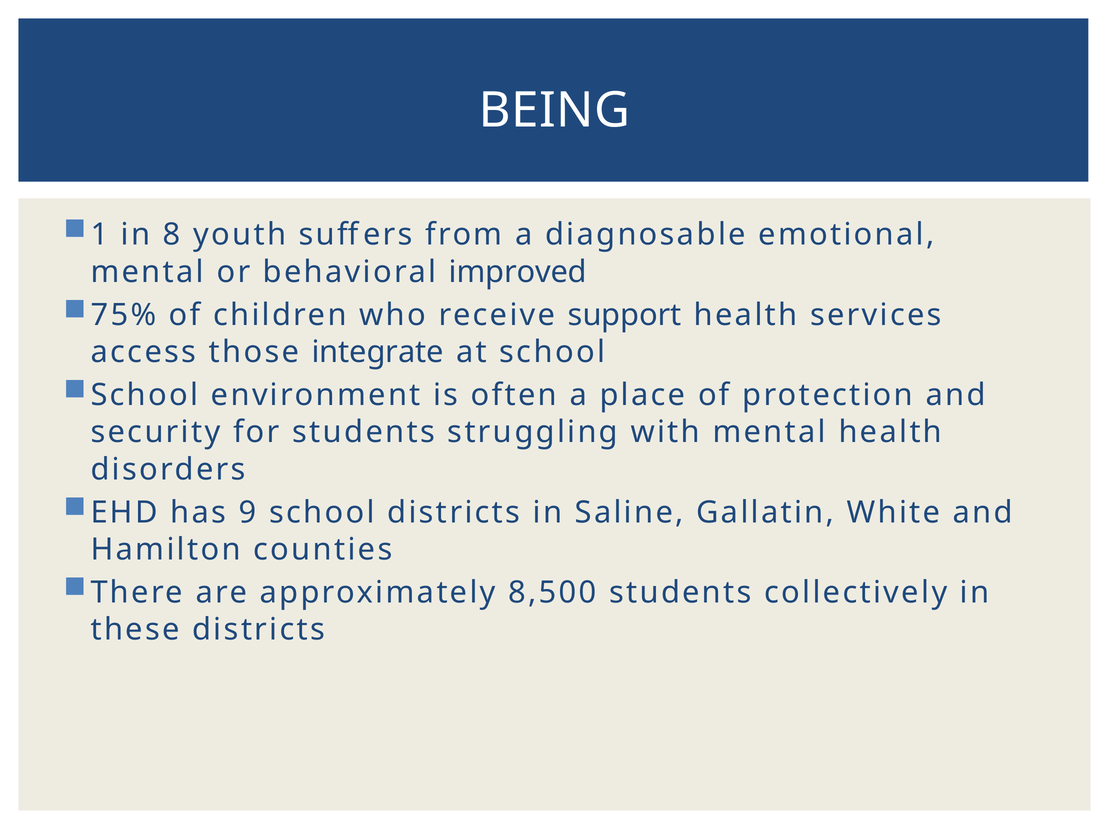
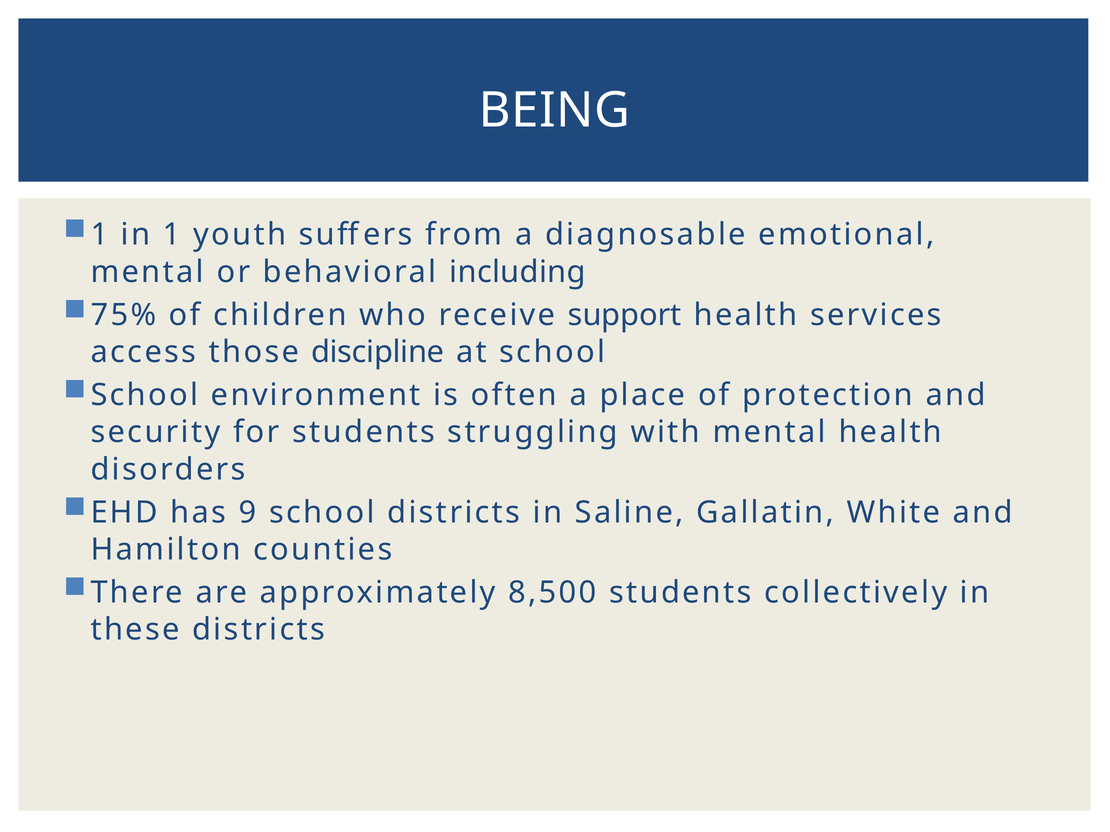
in 8: 8 -> 1
improved: improved -> including
integrate: integrate -> discipline
